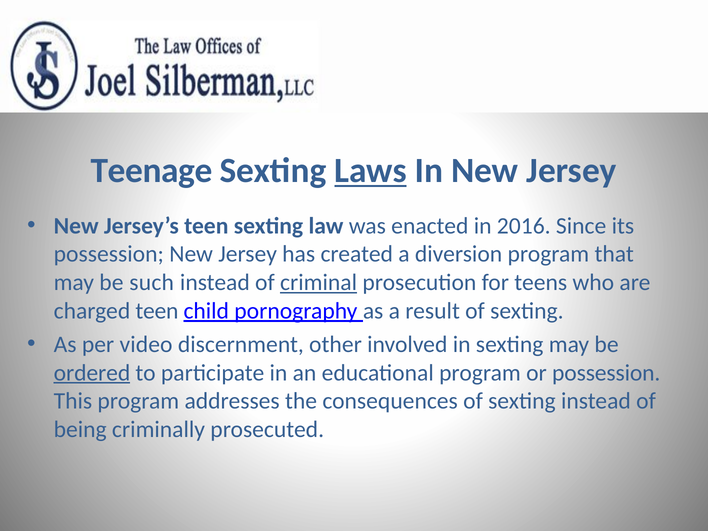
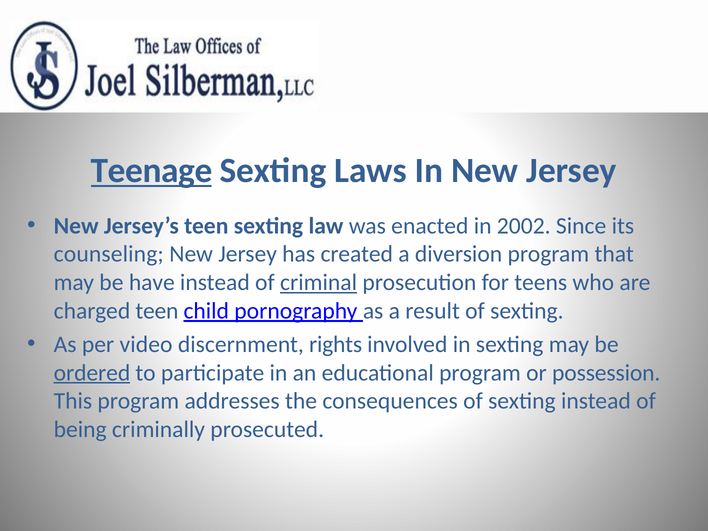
Teenage underline: none -> present
Laws underline: present -> none
2016: 2016 -> 2002
possession at (109, 254): possession -> counseling
such: such -> have
other: other -> rights
